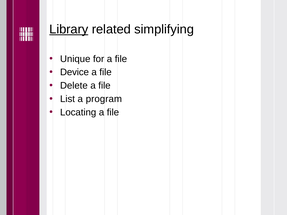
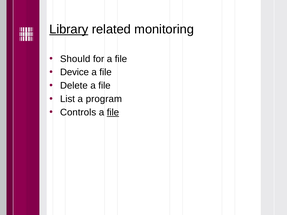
simplifying: simplifying -> monitoring
Unique: Unique -> Should
Locating: Locating -> Controls
file at (113, 112) underline: none -> present
